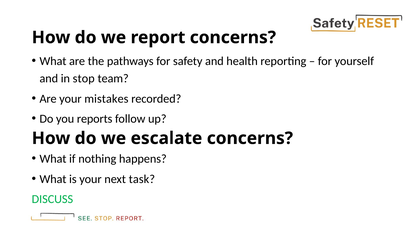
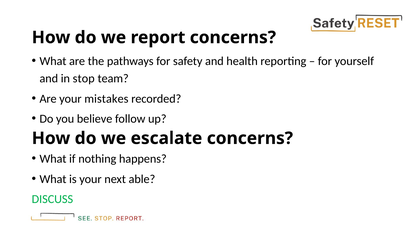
reports: reports -> believe
task: task -> able
